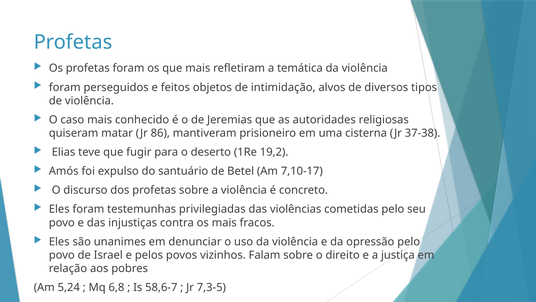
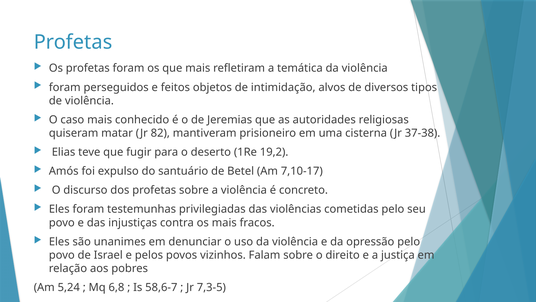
86: 86 -> 82
